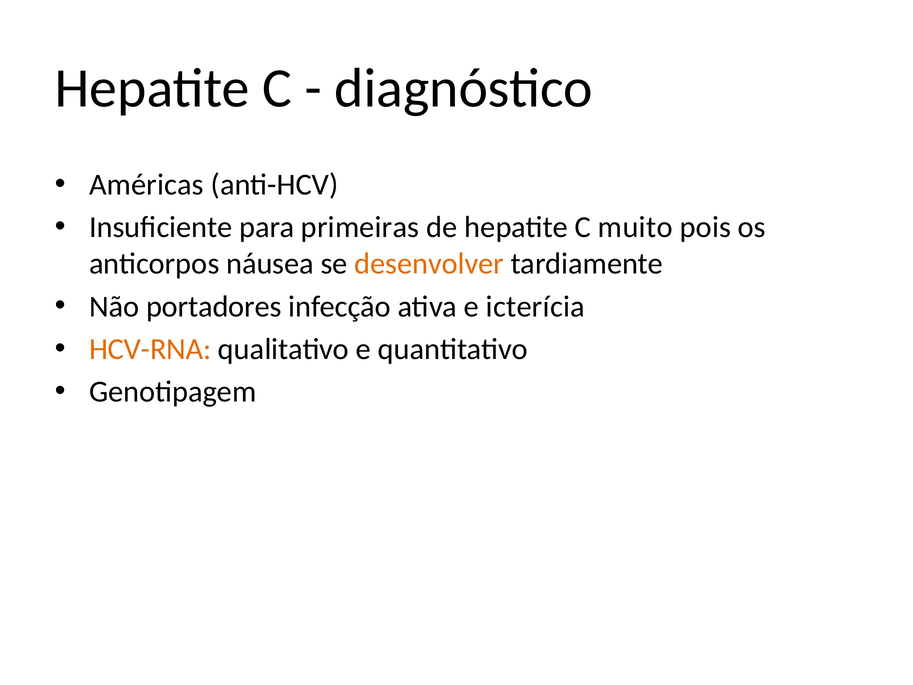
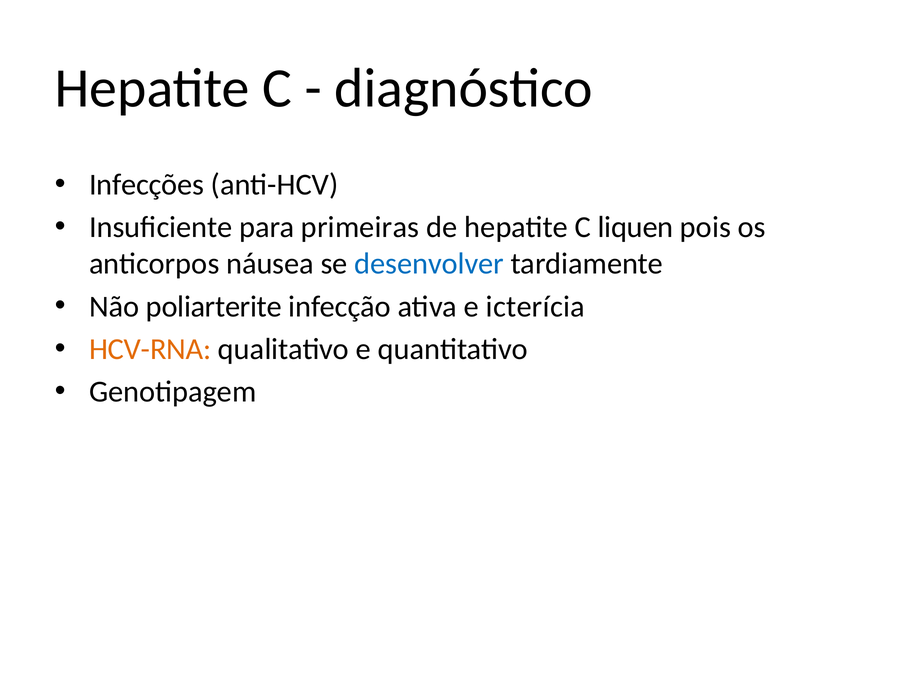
Américas: Américas -> Infecções
muito: muito -> liquen
desenvolver colour: orange -> blue
portadores: portadores -> poliarterite
